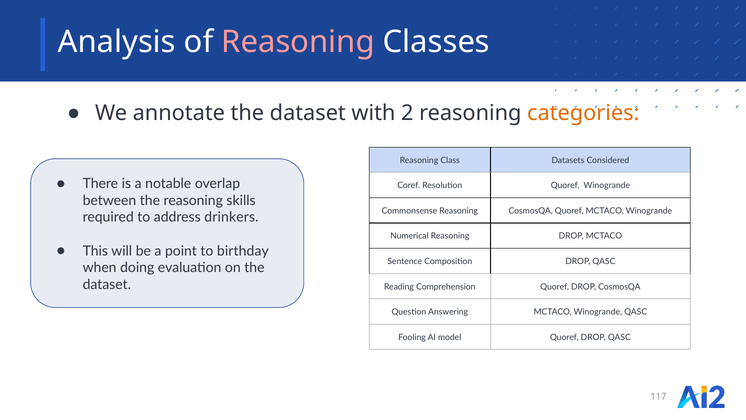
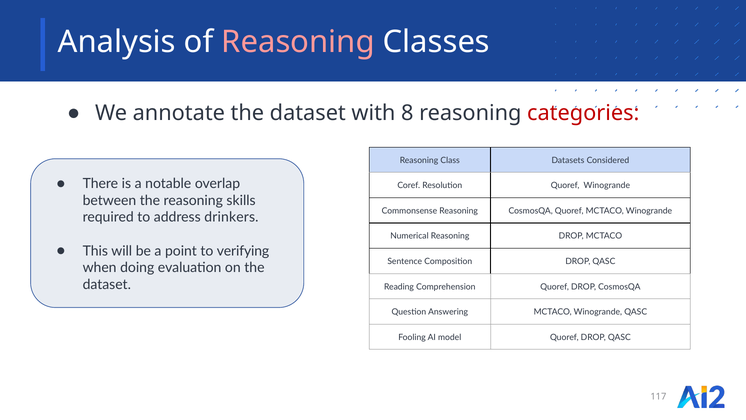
2: 2 -> 8
categories colour: orange -> red
birthday: birthday -> verifying
